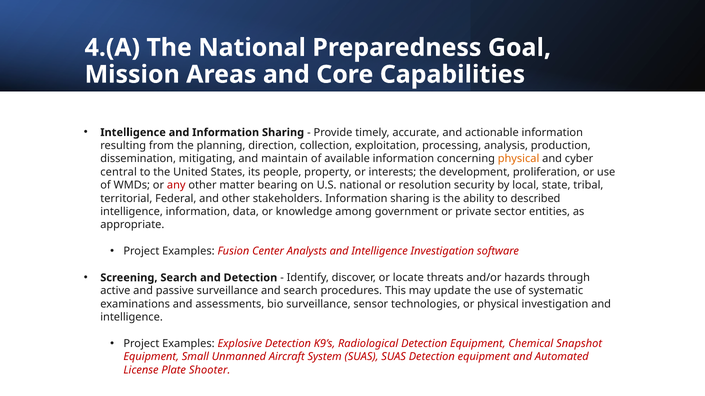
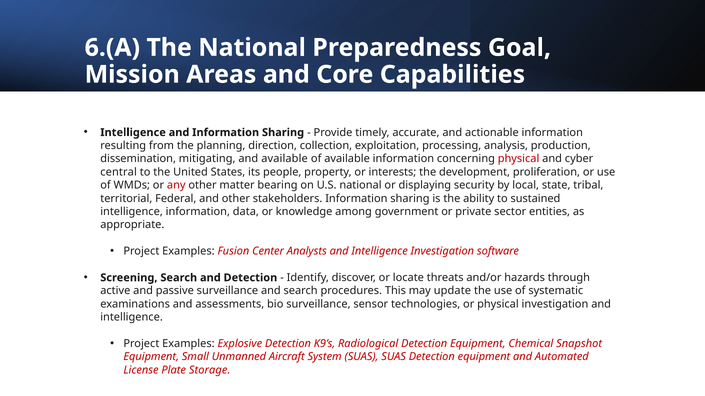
4.(A: 4.(A -> 6.(A
and maintain: maintain -> available
physical at (519, 159) colour: orange -> red
resolution: resolution -> displaying
described: described -> sustained
Shooter: Shooter -> Storage
